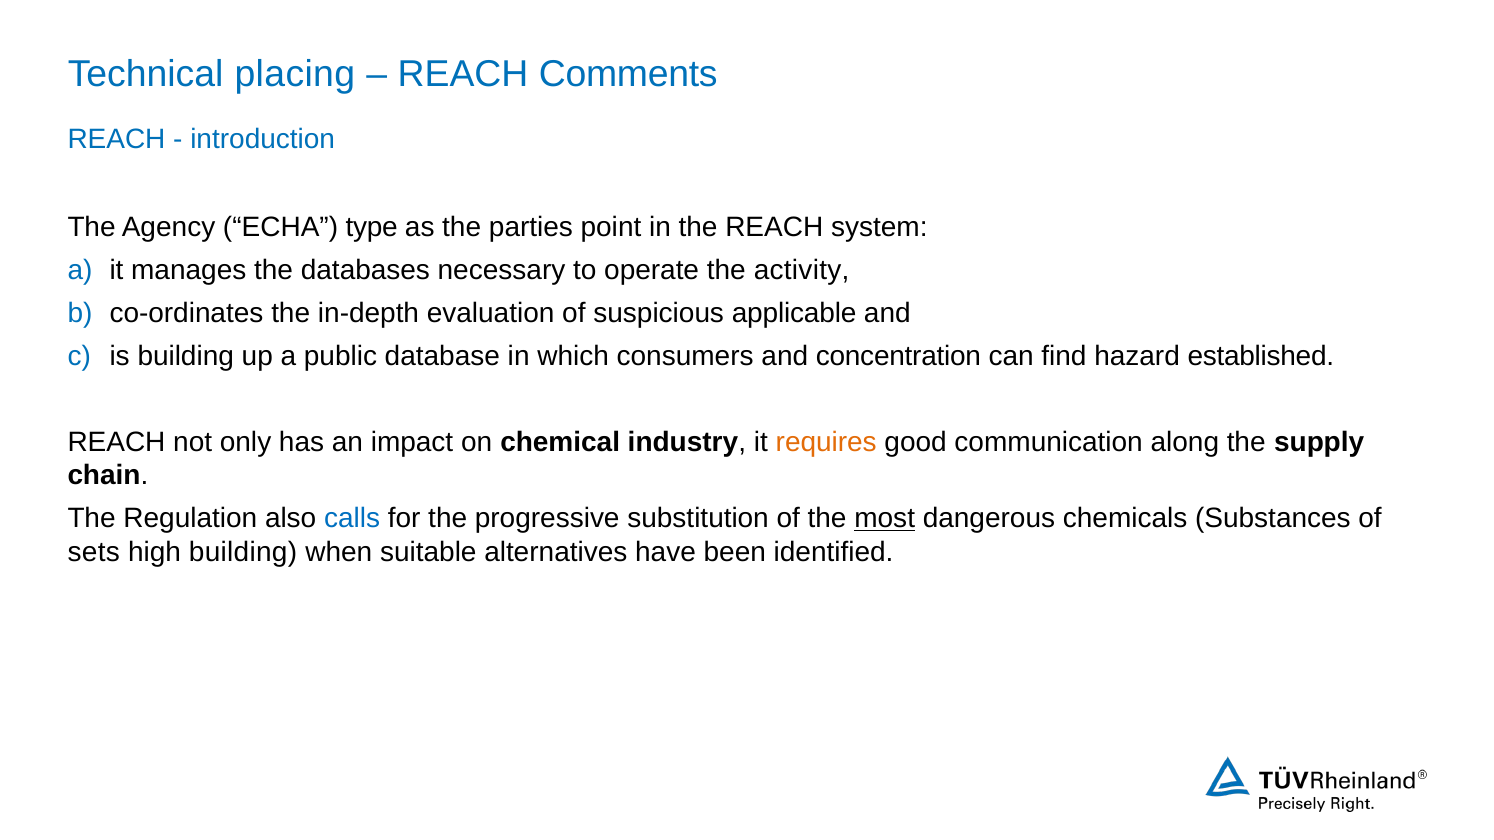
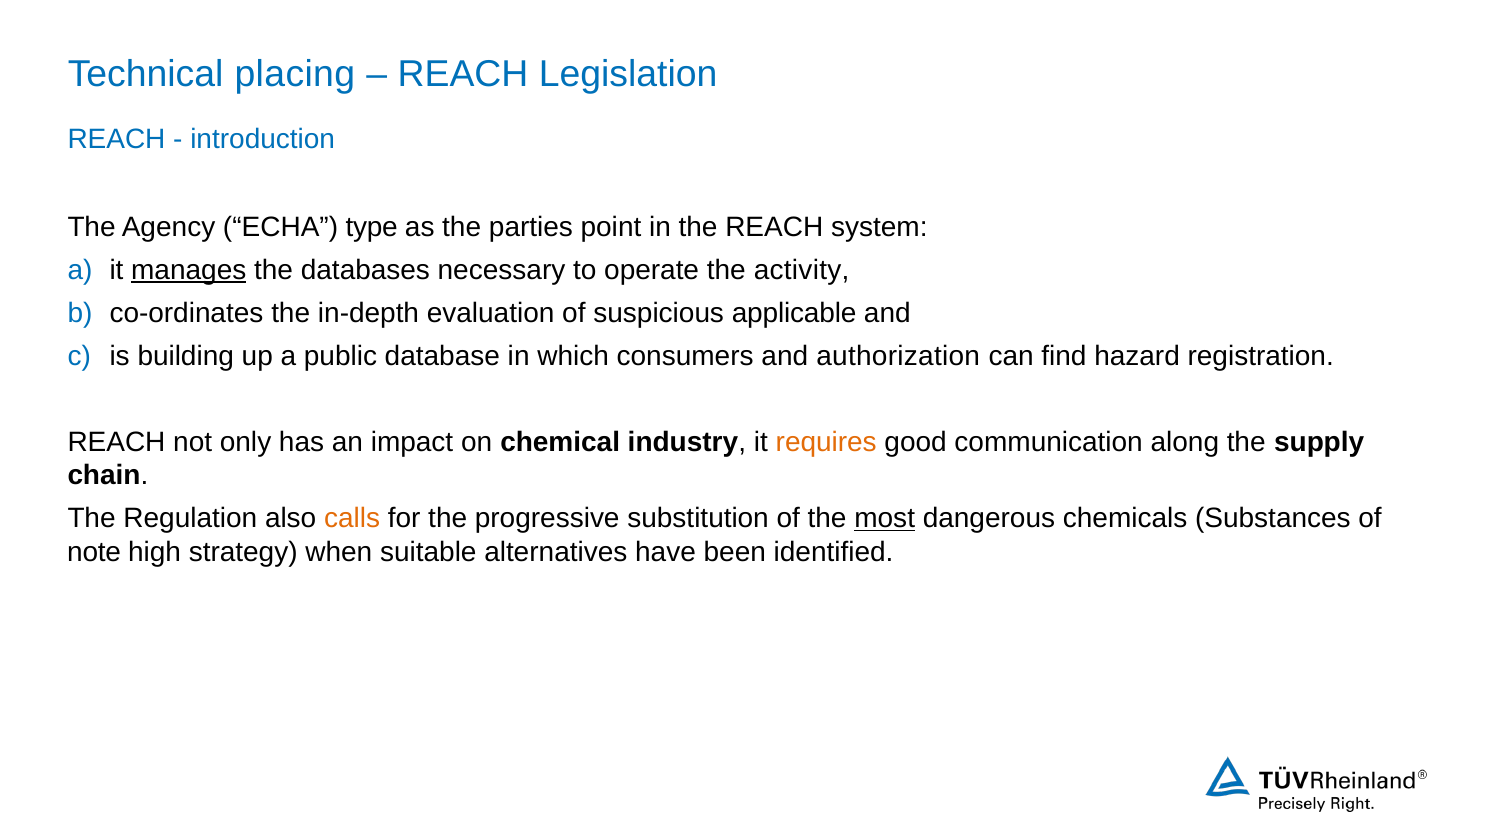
Comments: Comments -> Legislation
manages underline: none -> present
concentration: concentration -> authorization
established: established -> registration
calls colour: blue -> orange
sets: sets -> note
high building: building -> strategy
